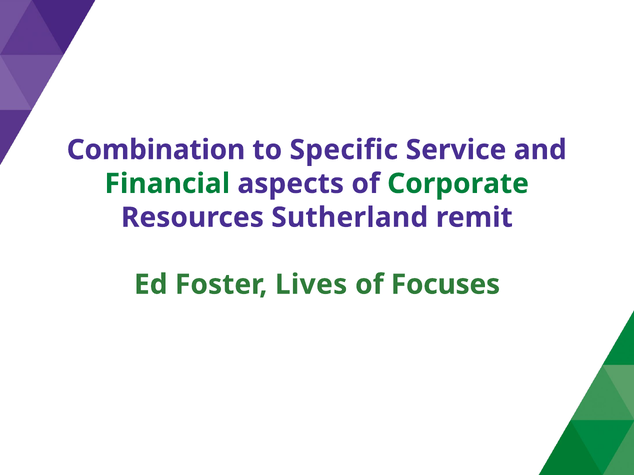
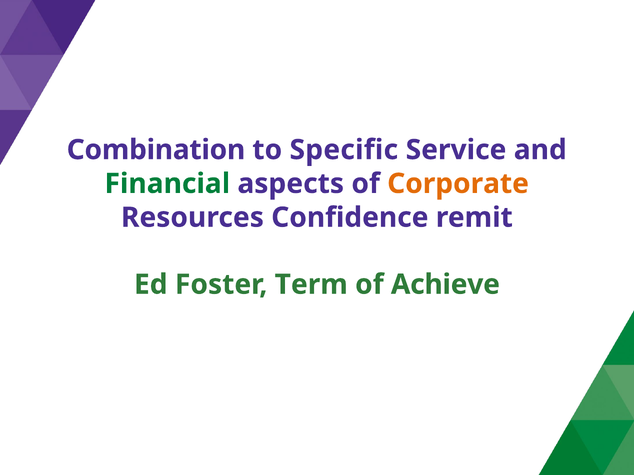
Corporate colour: green -> orange
Sutherland: Sutherland -> Confidence
Lives: Lives -> Term
Focuses: Focuses -> Achieve
